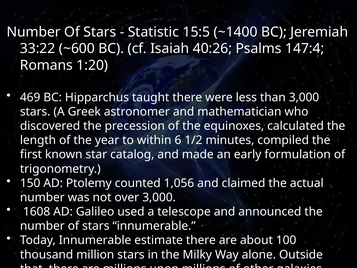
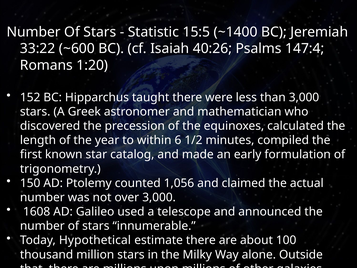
469: 469 -> 152
Today Innumerable: Innumerable -> Hypothetical
